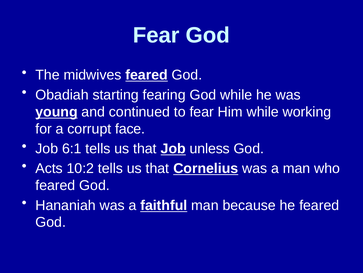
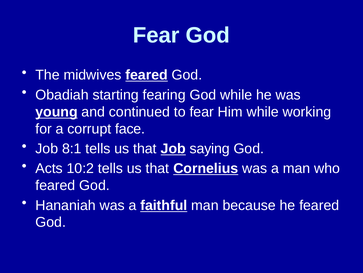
6:1: 6:1 -> 8:1
unless: unless -> saying
